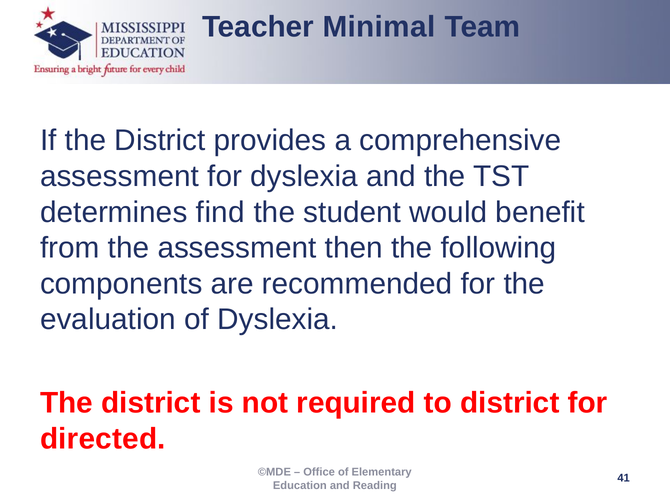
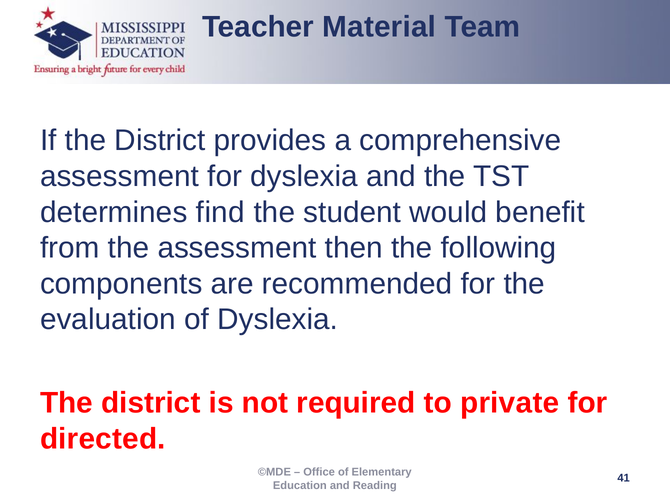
Minimal: Minimal -> Material
to district: district -> private
